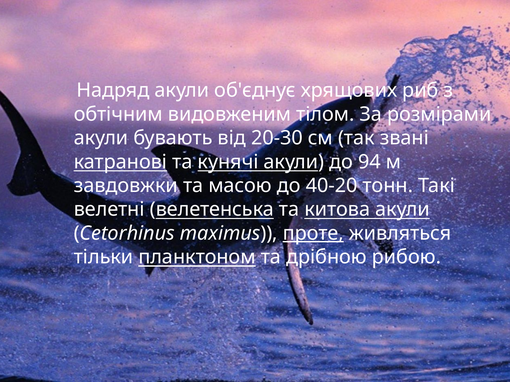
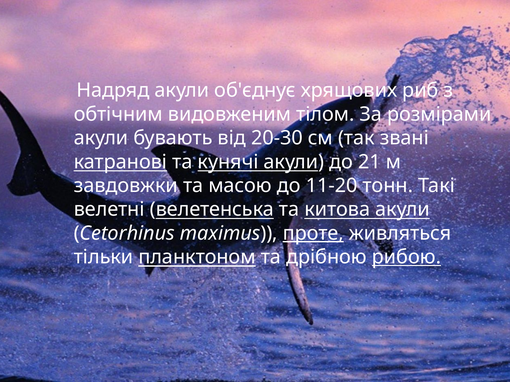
94: 94 -> 21
40-20: 40-20 -> 11-20
рибою underline: none -> present
